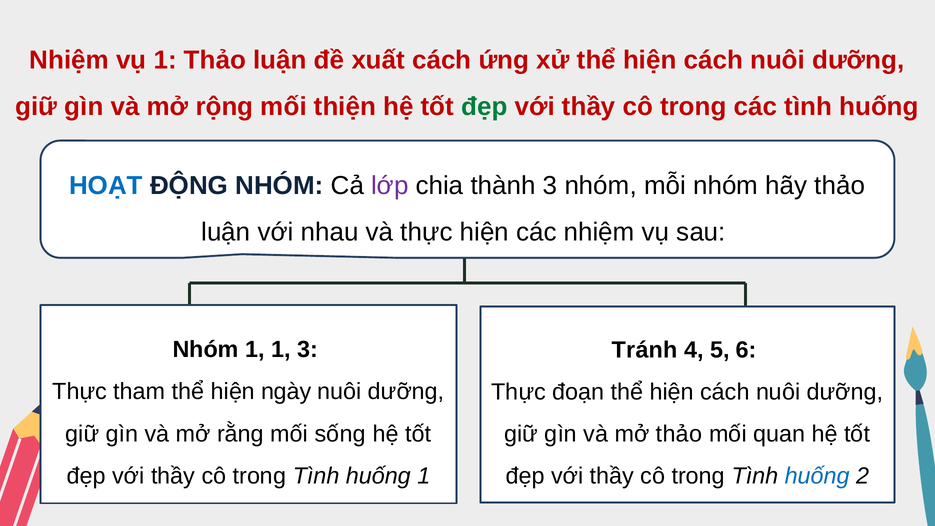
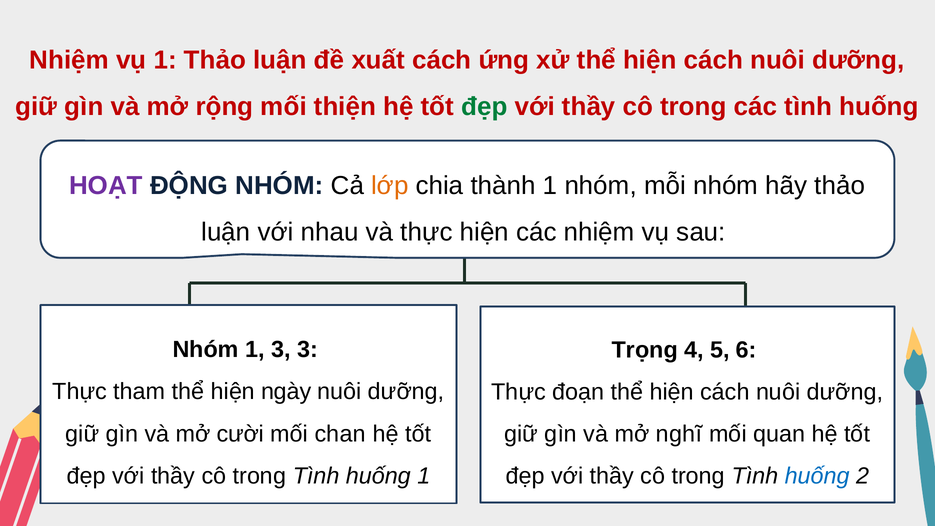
HOẠT colour: blue -> purple
lớp colour: purple -> orange
thành 3: 3 -> 1
1 1: 1 -> 3
Tránh: Tránh -> Trọng
rằng: rằng -> cười
sống: sống -> chan
mở thảo: thảo -> nghĩ
